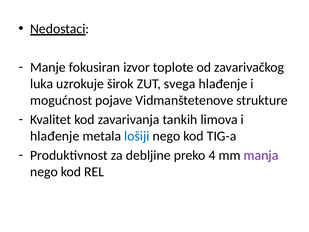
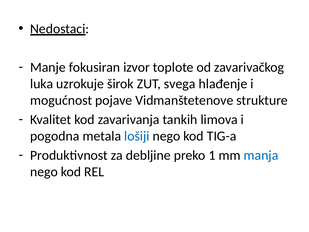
hlađenje at (55, 136): hlađenje -> pogodna
4: 4 -> 1
manja colour: purple -> blue
